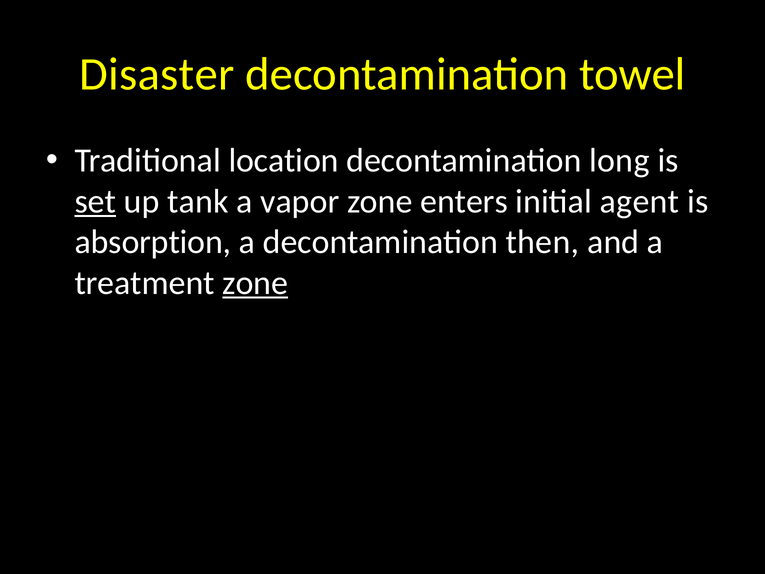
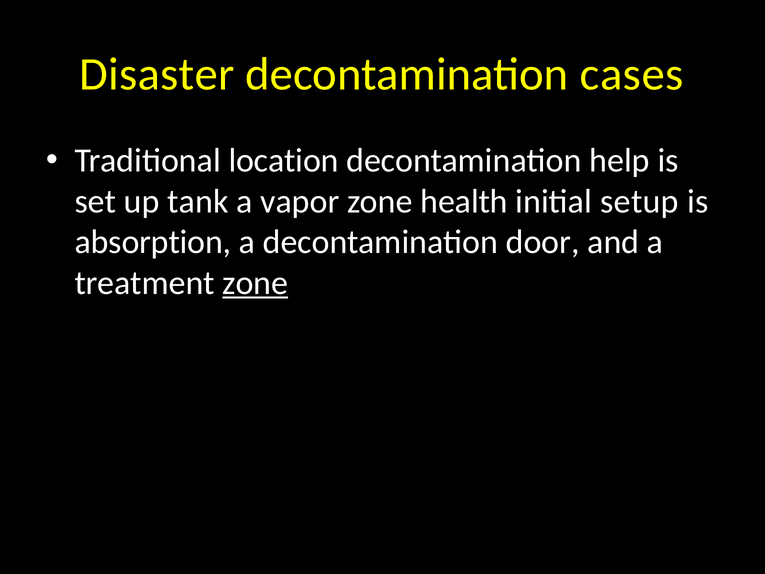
towel: towel -> cases
long: long -> help
set underline: present -> none
enters: enters -> health
agent: agent -> setup
then: then -> door
